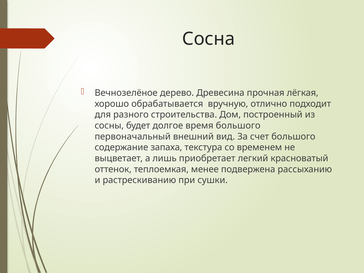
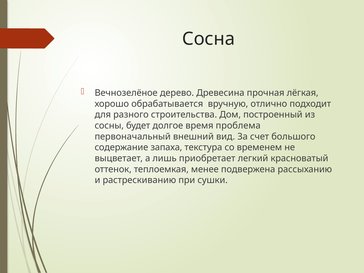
время большого: большого -> проблема
